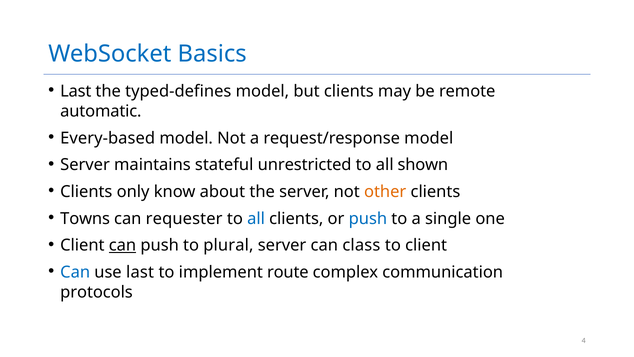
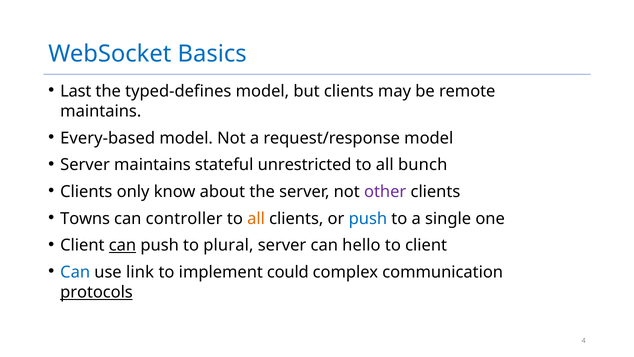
automatic at (101, 111): automatic -> maintains
shown: shown -> bunch
other colour: orange -> purple
requester: requester -> controller
all at (256, 218) colour: blue -> orange
class: class -> hello
use last: last -> link
route: route -> could
protocols underline: none -> present
